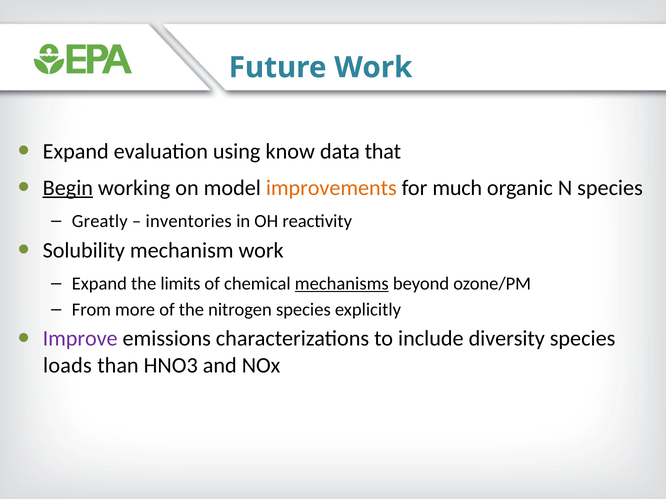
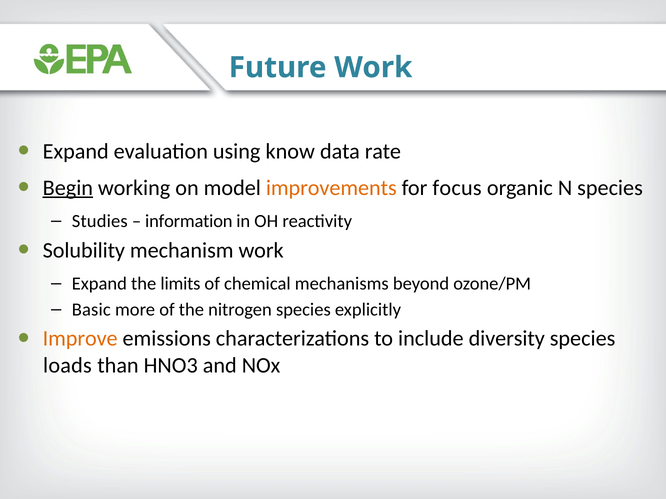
that: that -> rate
much: much -> focus
Greatly: Greatly -> Studies
inventories: inventories -> information
mechanisms underline: present -> none
From: From -> Basic
Improve colour: purple -> orange
